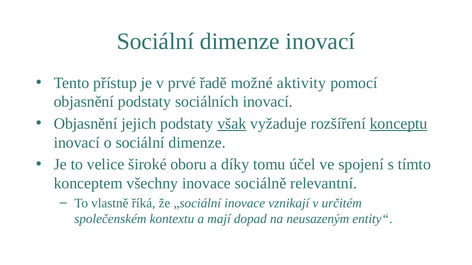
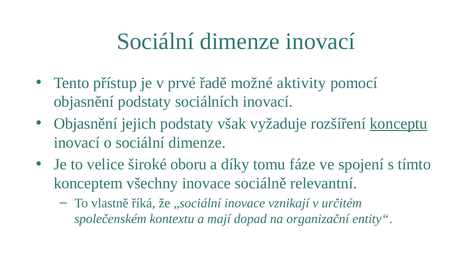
však underline: present -> none
účel: účel -> fáze
neusazeným: neusazeným -> organizační
